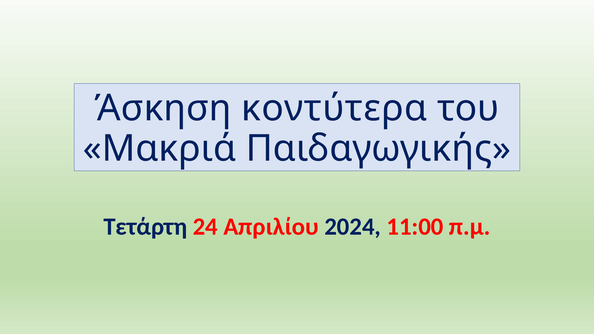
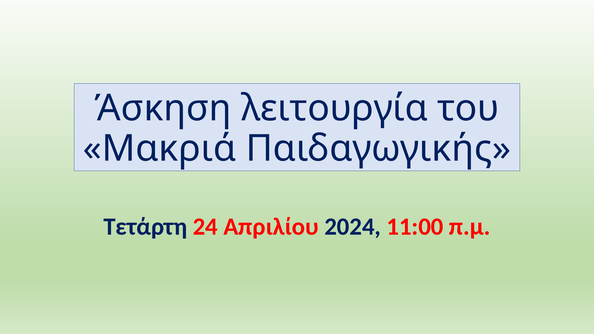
κοντύτερα: κοντύτερα -> λειτουργία
